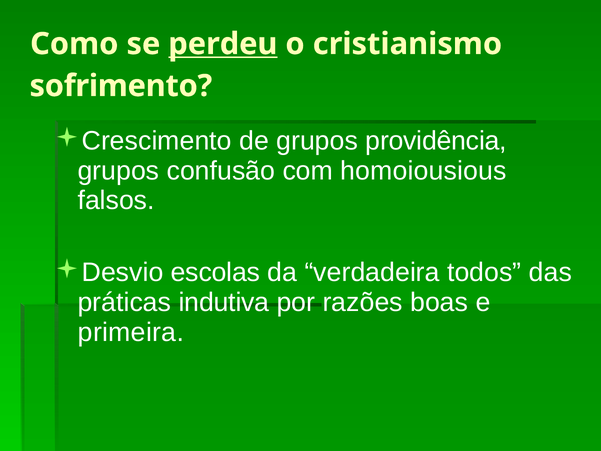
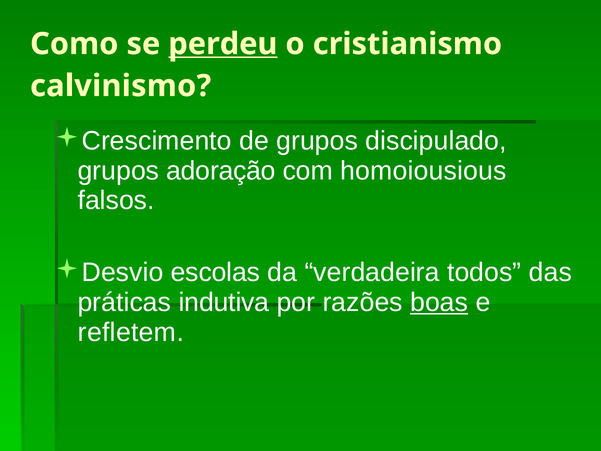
sofrimento: sofrimento -> calvinismo
providência: providência -> discipulado
confusão: confusão -> adoração
boas underline: none -> present
primeira: primeira -> refletem
